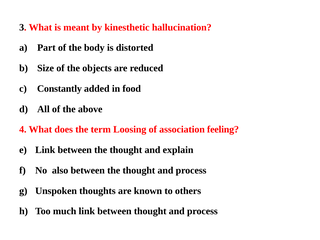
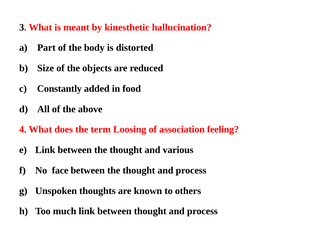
explain: explain -> various
also: also -> face
